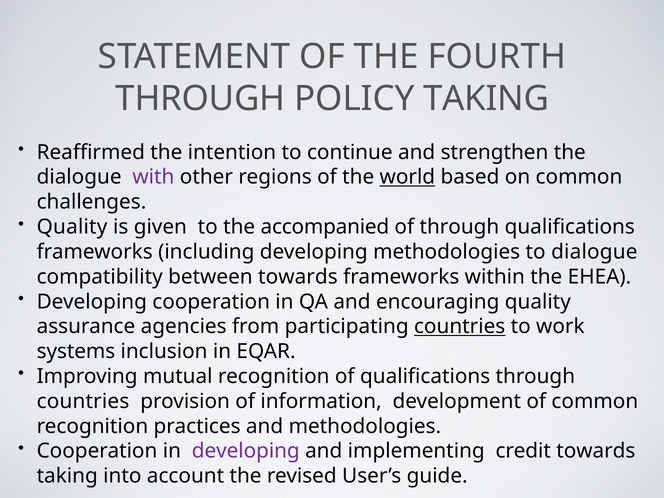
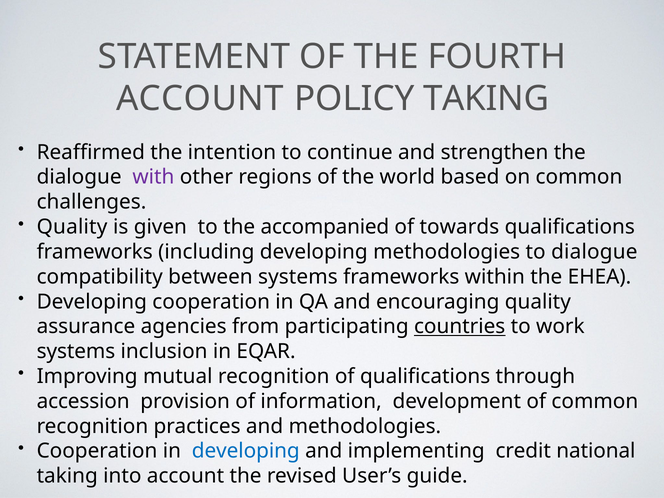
THROUGH at (200, 99): THROUGH -> ACCOUNT
world underline: present -> none
of through: through -> towards
between towards: towards -> systems
countries at (83, 401): countries -> accession
developing at (246, 451) colour: purple -> blue
credit towards: towards -> national
